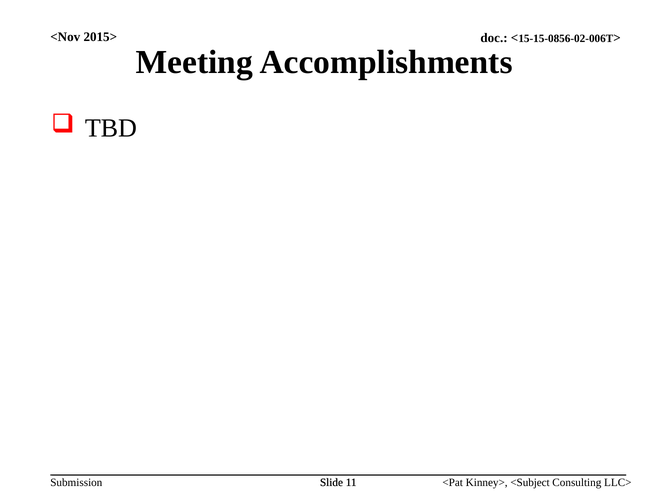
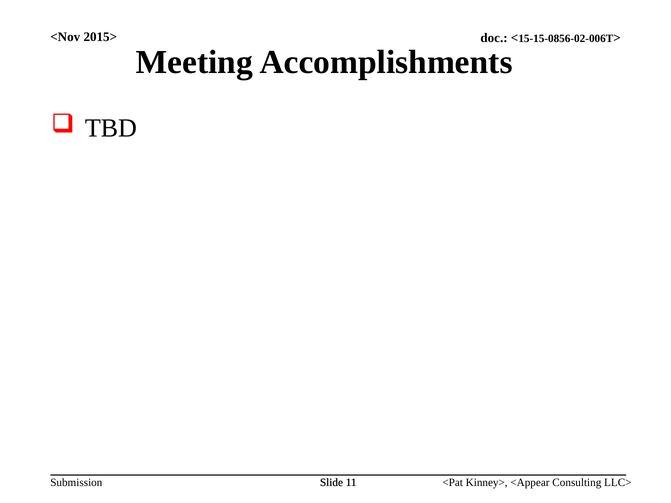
<Subject: <Subject -> <Appear
